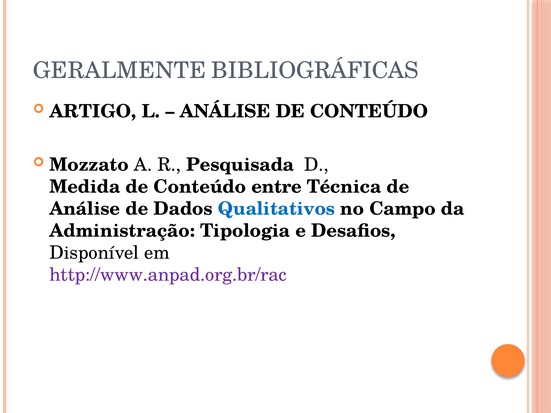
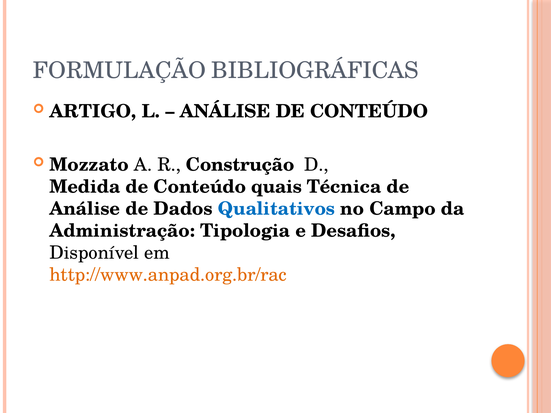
GERALMENTE: GERALMENTE -> FORMULAÇÃO
Pesquisada: Pesquisada -> Construção
entre: entre -> quais
http://www.anpad.org.br/rac colour: purple -> orange
